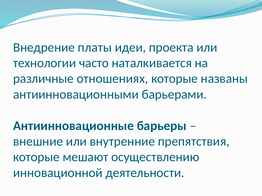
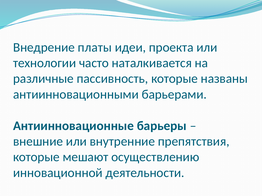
отношениях: отношениях -> пассивность
